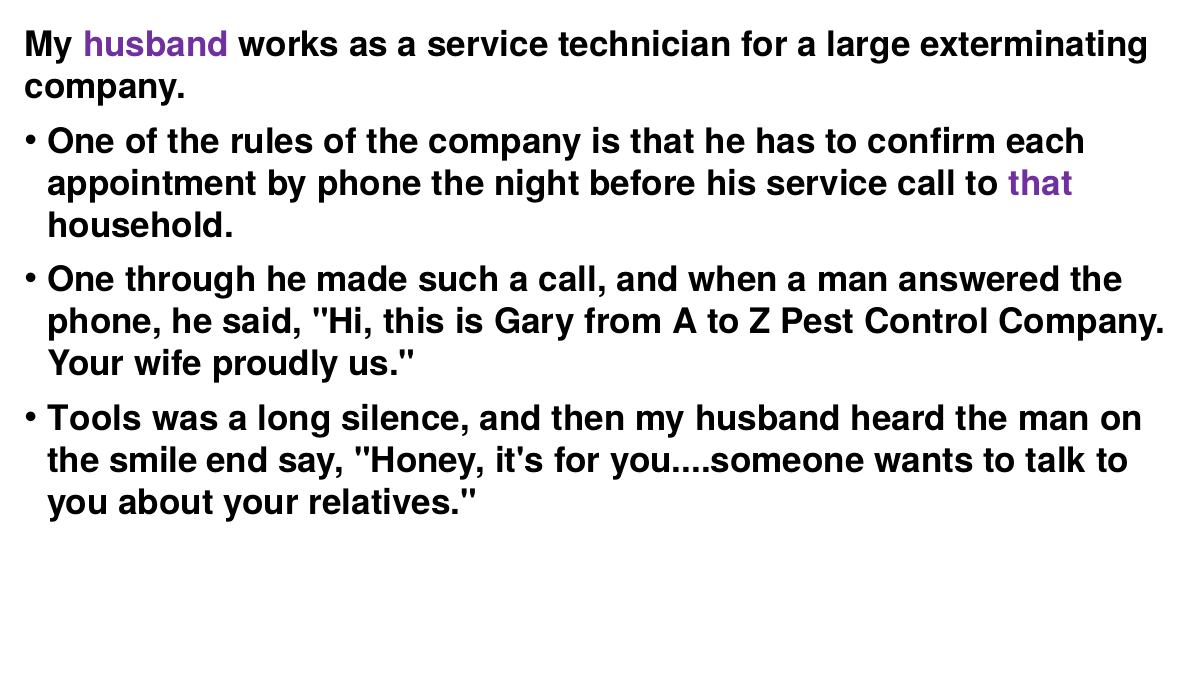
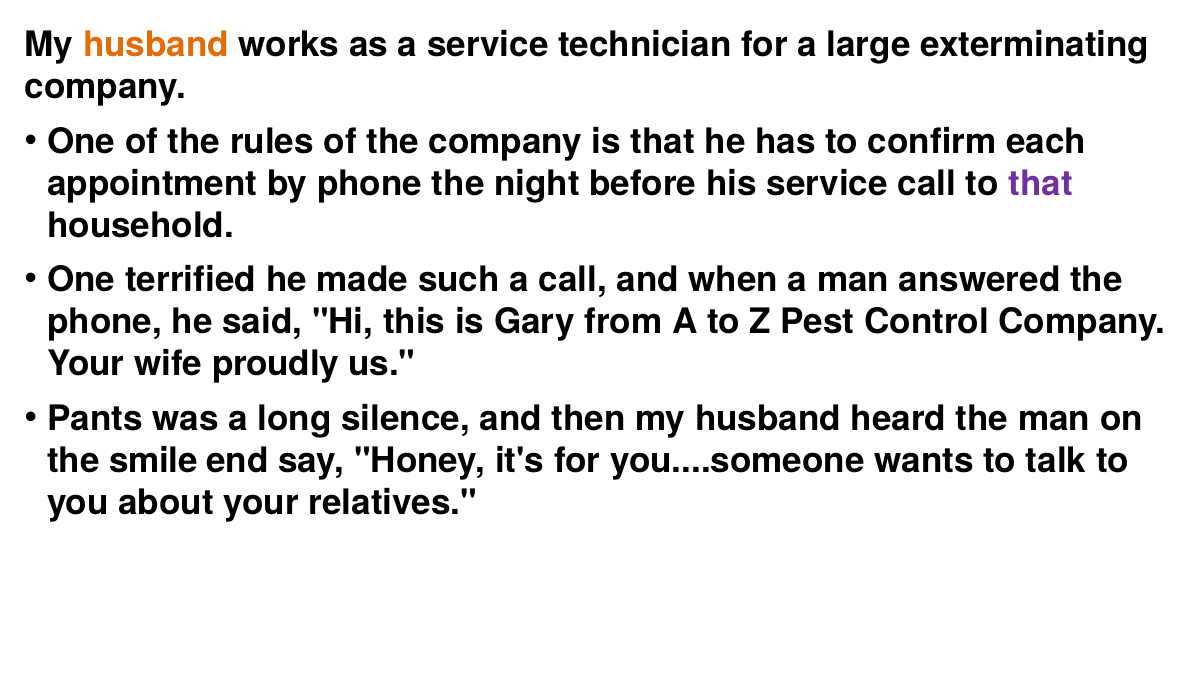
husband at (156, 45) colour: purple -> orange
through: through -> terrified
Tools: Tools -> Pants
